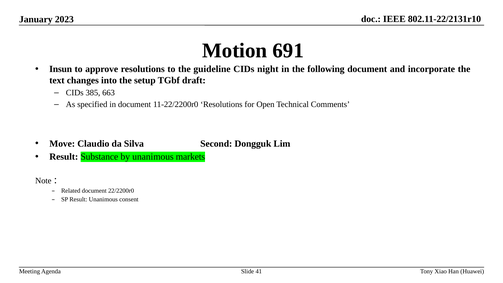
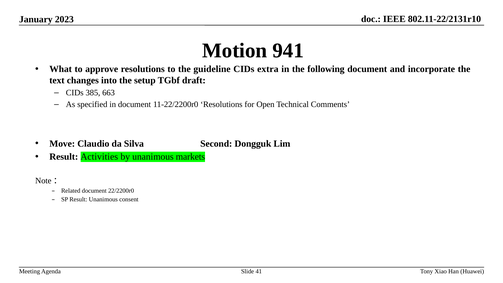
691: 691 -> 941
Insun: Insun -> What
night: night -> extra
Substance: Substance -> Activities
